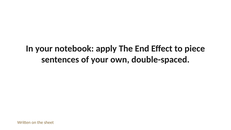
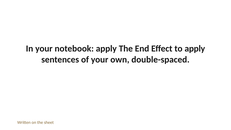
to piece: piece -> apply
